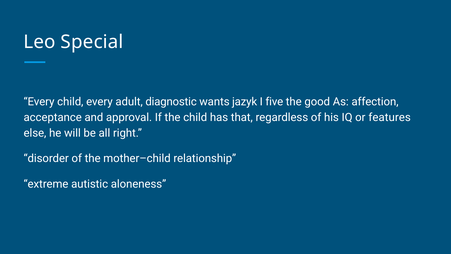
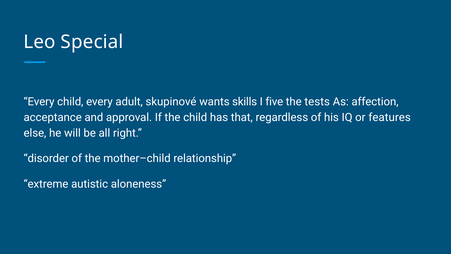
diagnostic: diagnostic -> skupinové
jazyk: jazyk -> skills
good: good -> tests
